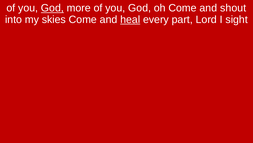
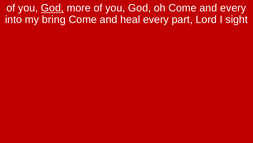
and shout: shout -> every
skies: skies -> bring
heal underline: present -> none
